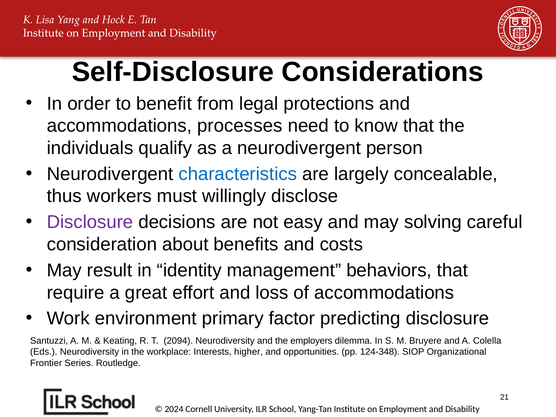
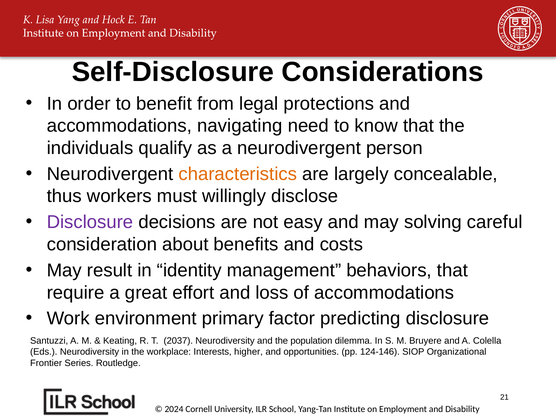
processes: processes -> navigating
characteristics colour: blue -> orange
2094: 2094 -> 2037
employers: employers -> population
124-348: 124-348 -> 124-146
